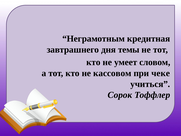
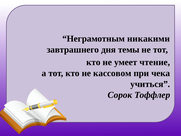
кредитная: кредитная -> никакими
словом: словом -> чтение
чеке: чеке -> чека
